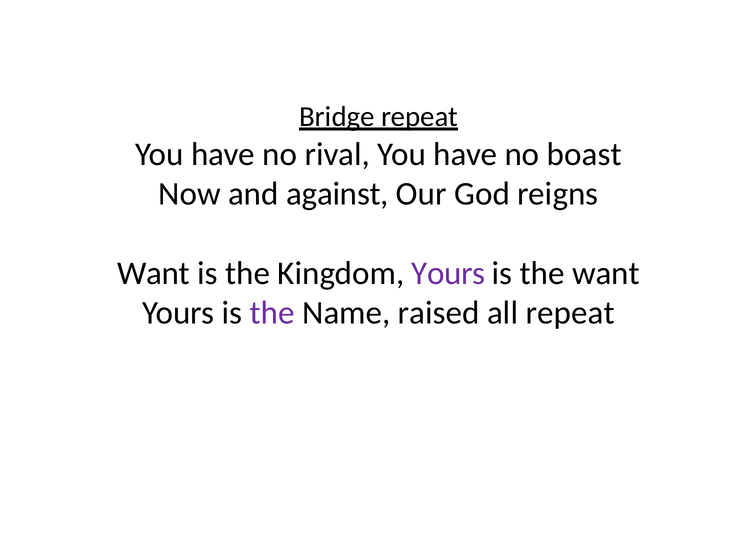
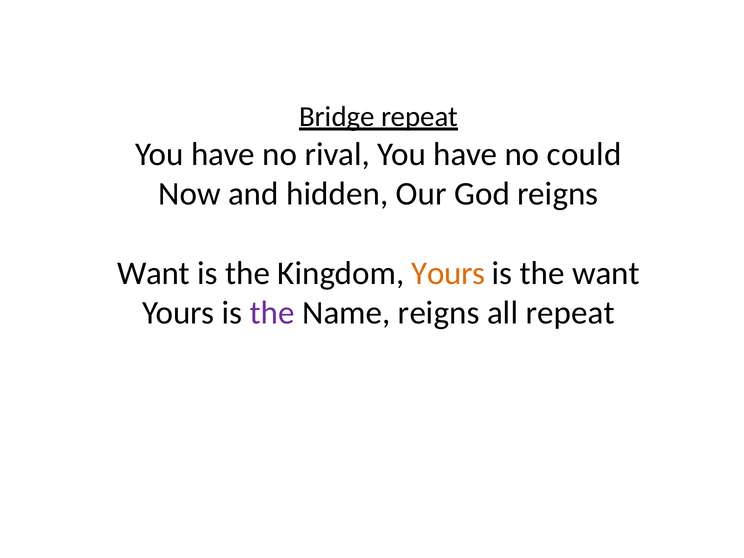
boast: boast -> could
against: against -> hidden
Yours at (448, 273) colour: purple -> orange
Name raised: raised -> reigns
